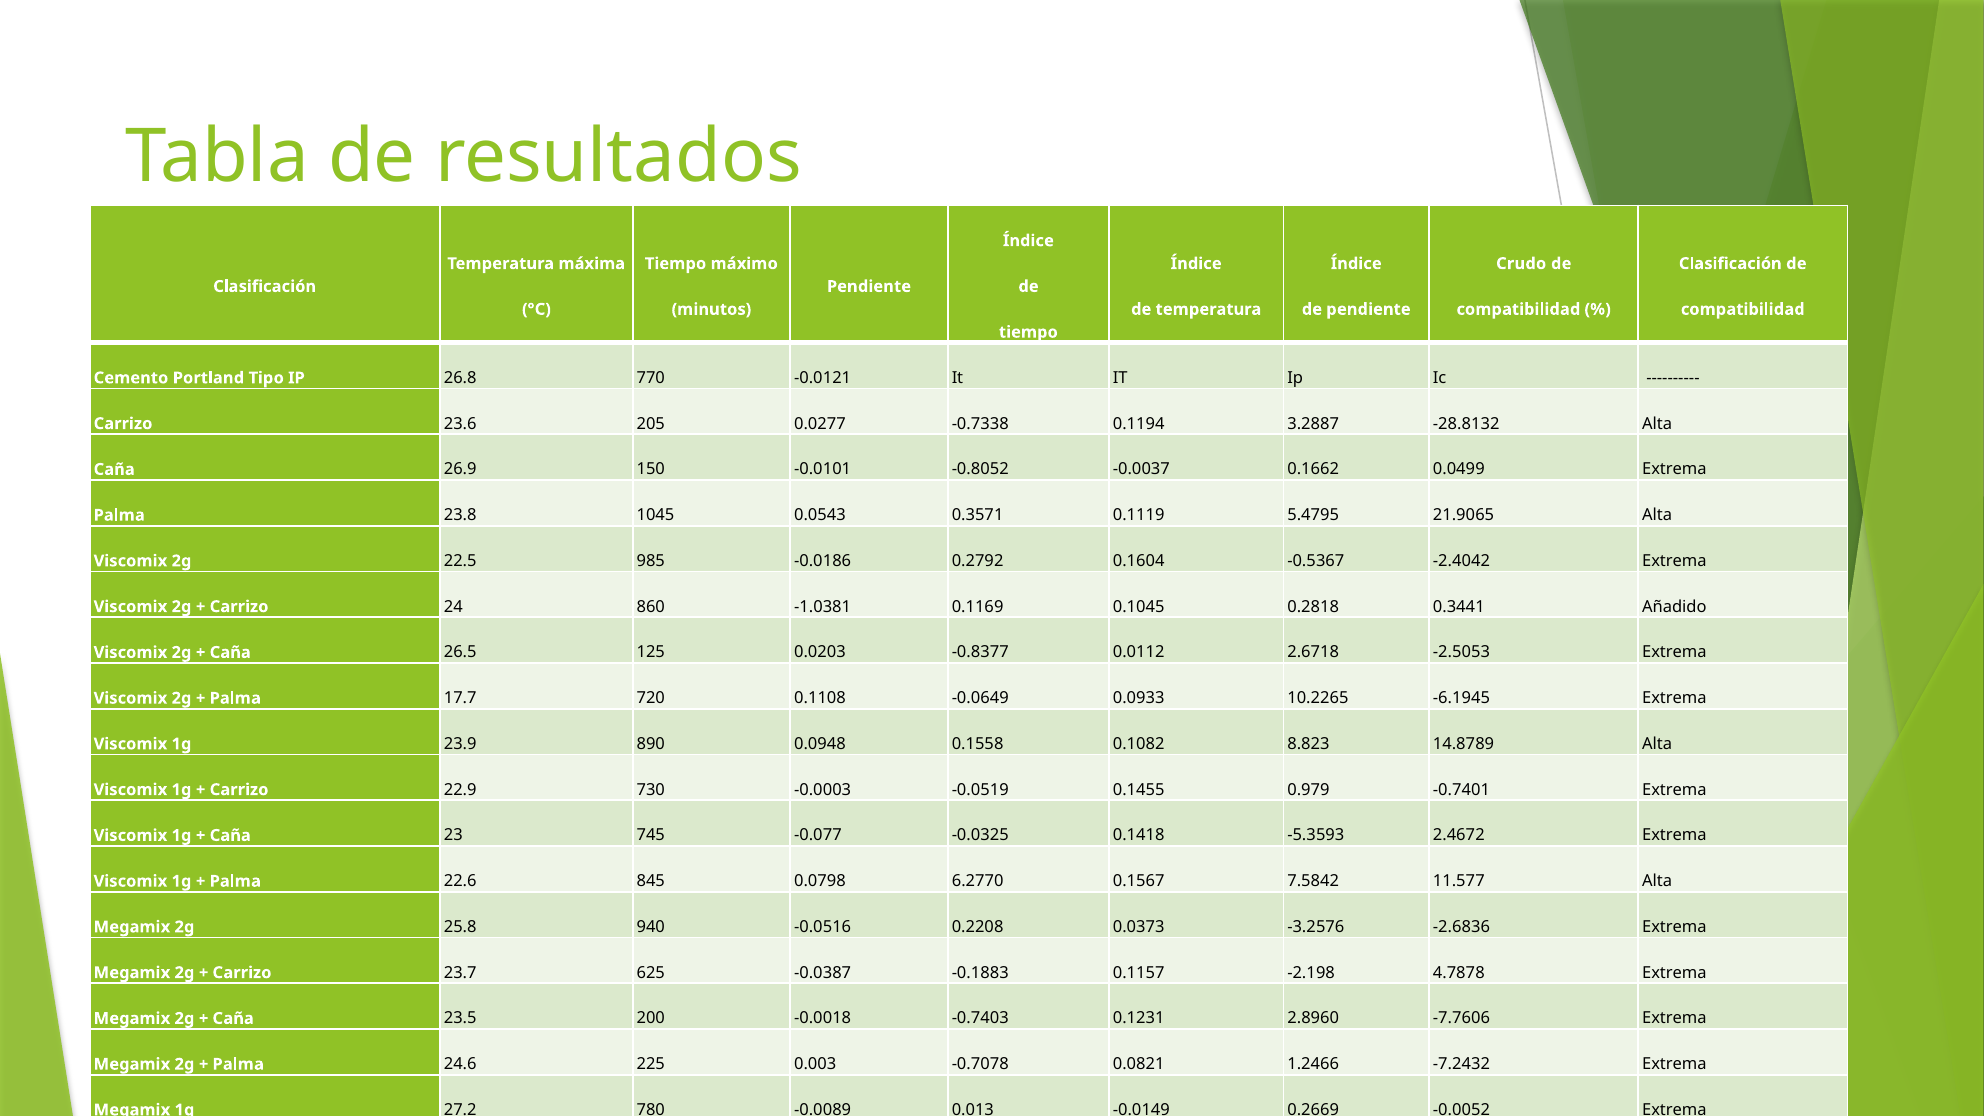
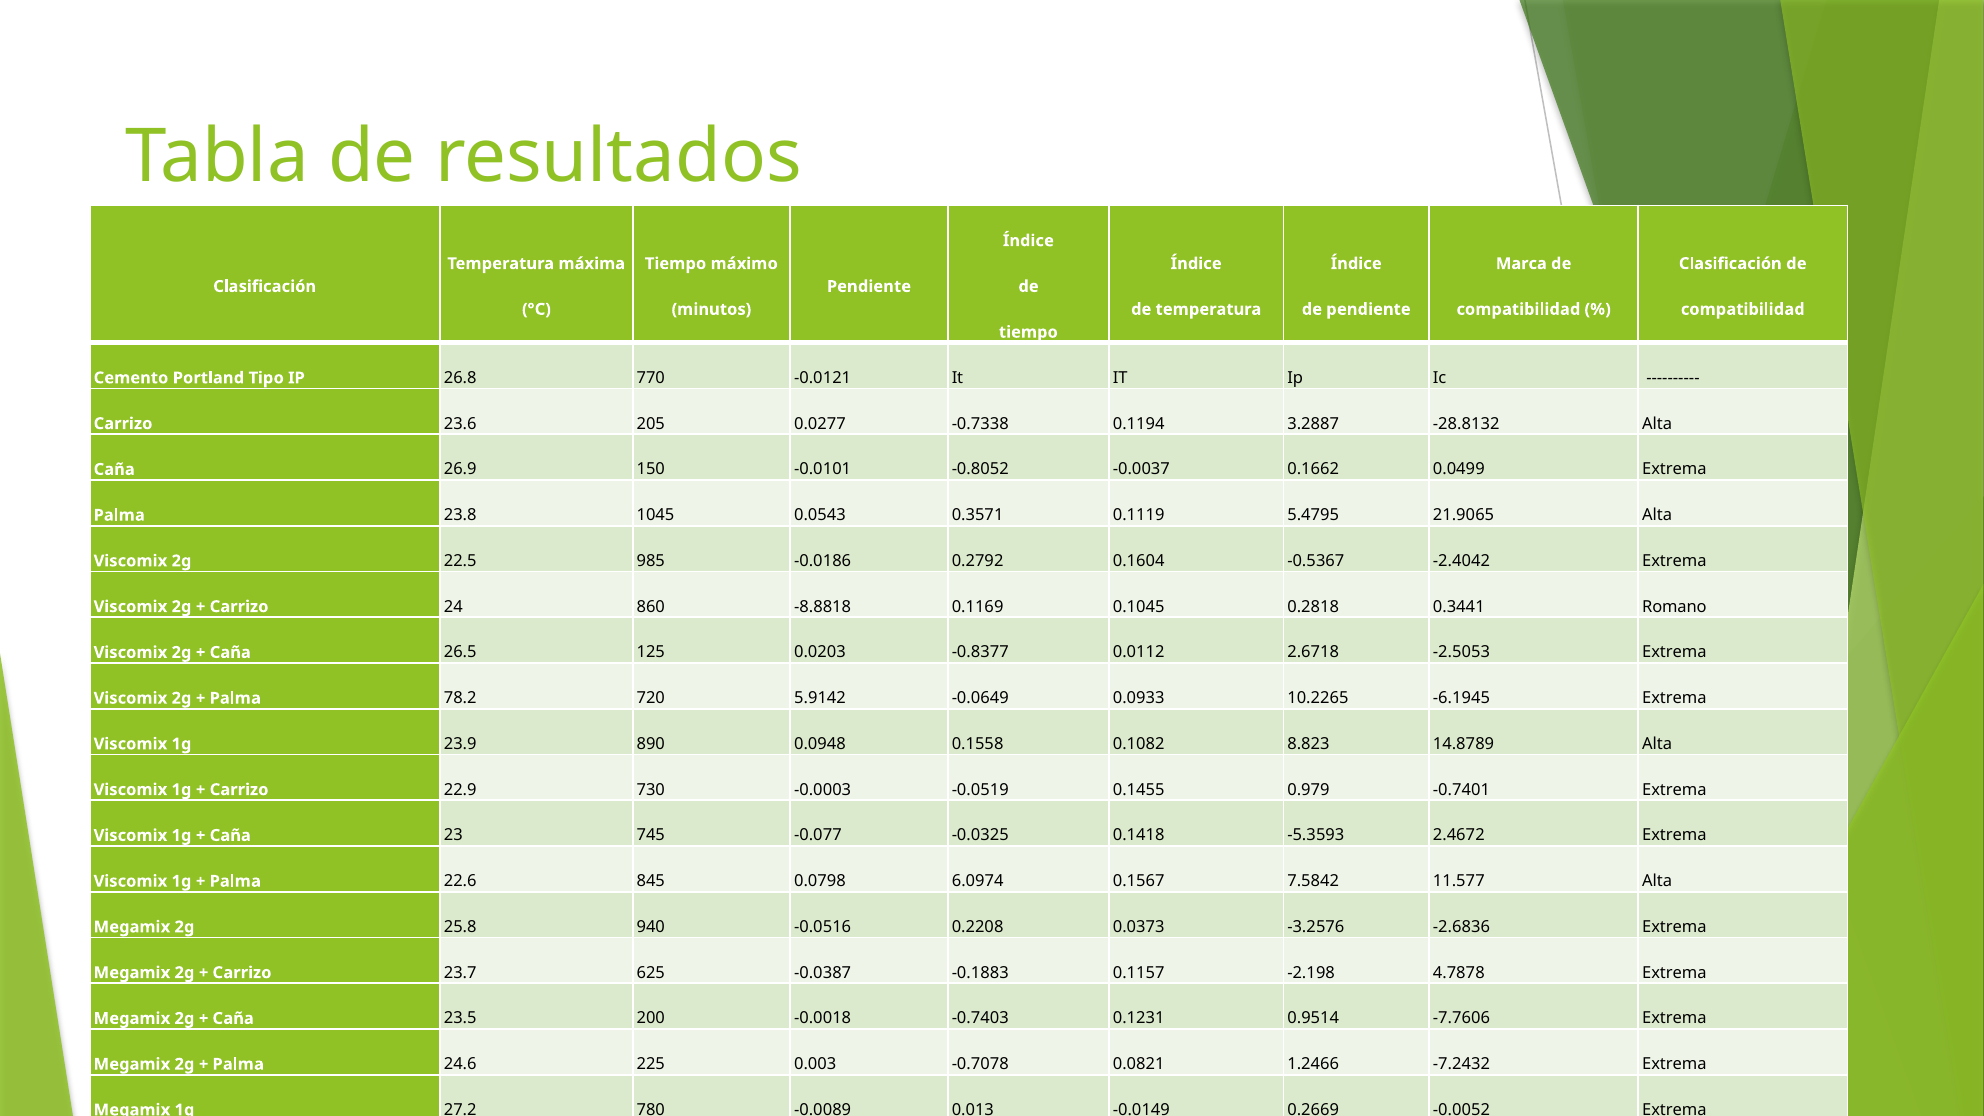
Crudo: Crudo -> Marca
-1.0381: -1.0381 -> -8.8818
Añadido: Añadido -> Romano
17.7: 17.7 -> 78.2
0.1108: 0.1108 -> 5.9142
6.2770: 6.2770 -> 6.0974
2.8960: 2.8960 -> 0.9514
